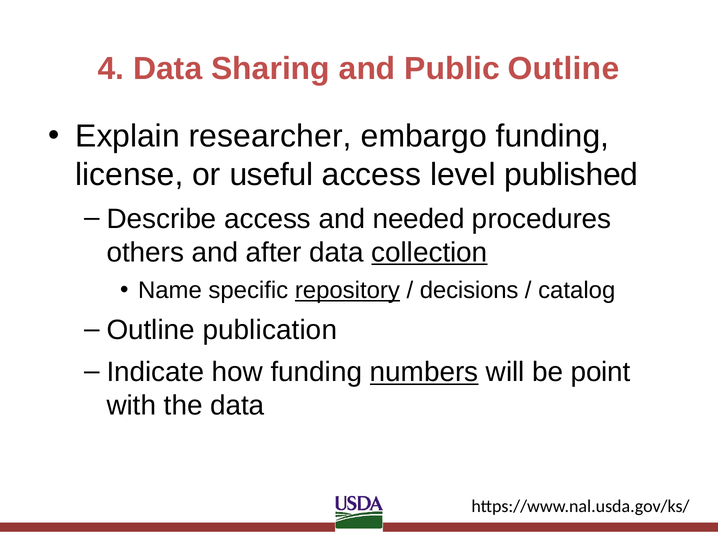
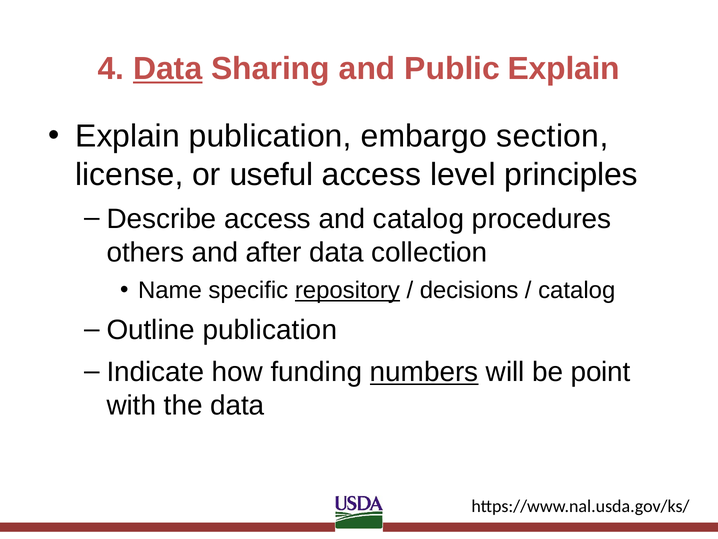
Data at (168, 69) underline: none -> present
Public Outline: Outline -> Explain
Explain researcher: researcher -> publication
embargo funding: funding -> section
published: published -> principles
and needed: needed -> catalog
collection underline: present -> none
